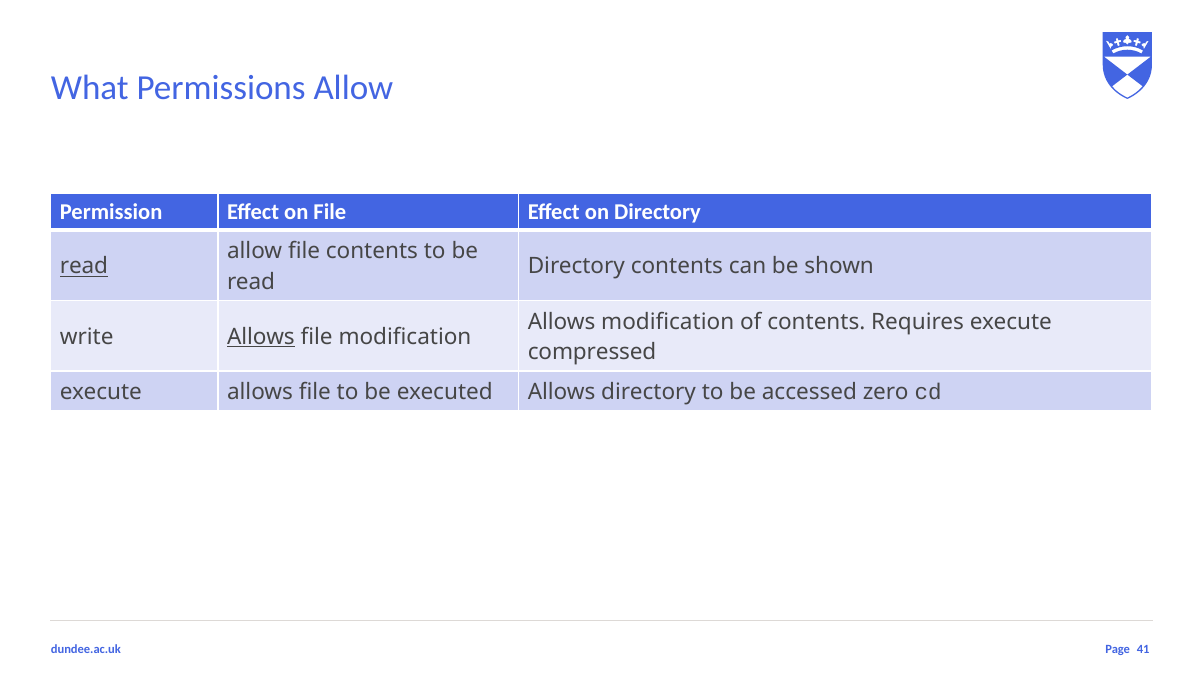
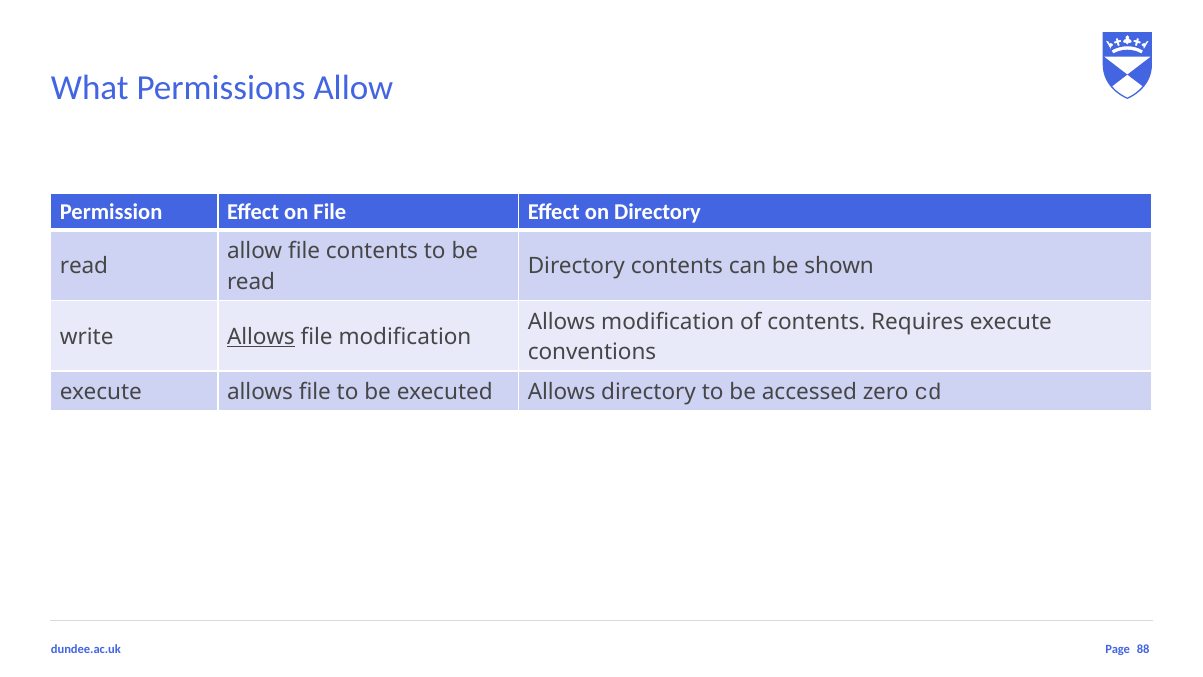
read at (84, 266) underline: present -> none
compressed: compressed -> conventions
41: 41 -> 88
